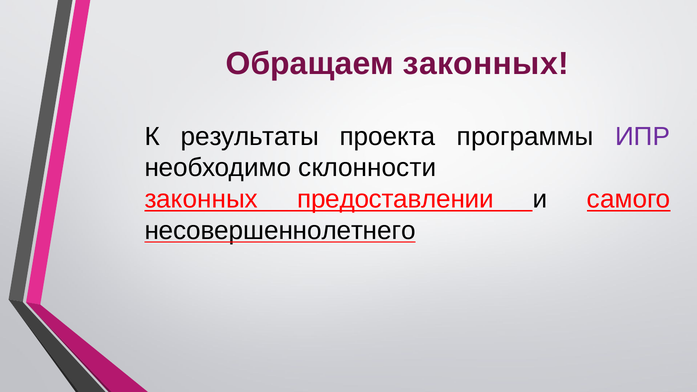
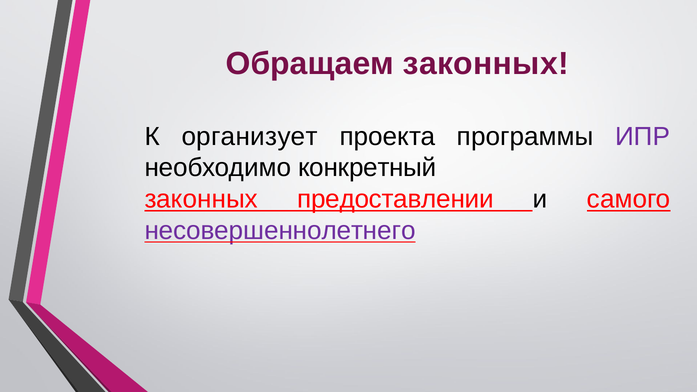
результаты: результаты -> организует
склонности: склонности -> конкретный
несовершеннолетнего colour: black -> purple
